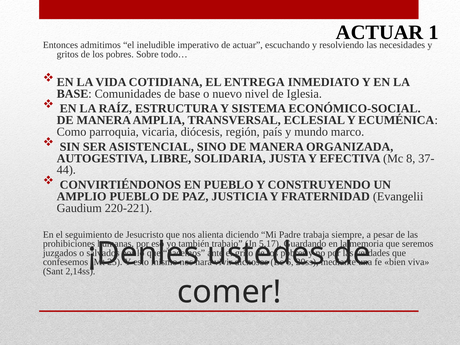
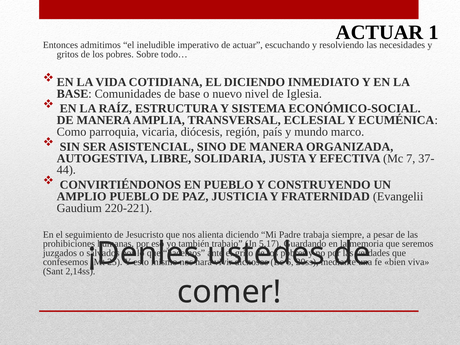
EL ENTREGA: ENTREGA -> DICIENDO
8: 8 -> 7
